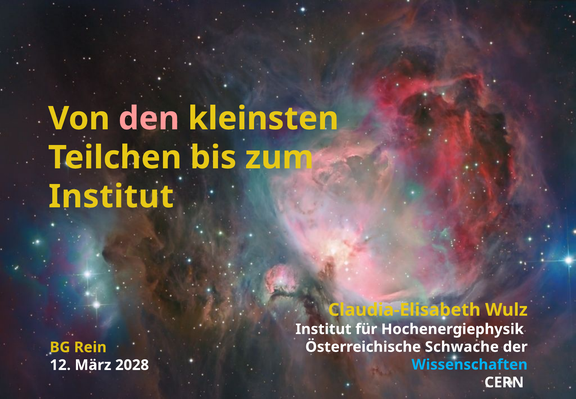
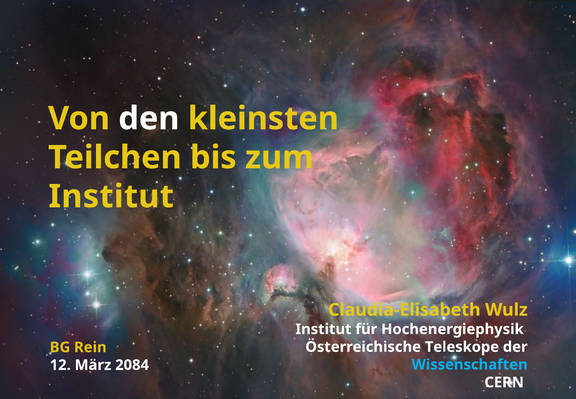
den colour: pink -> white
Schwache: Schwache -> Teleskope
2028: 2028 -> 2084
